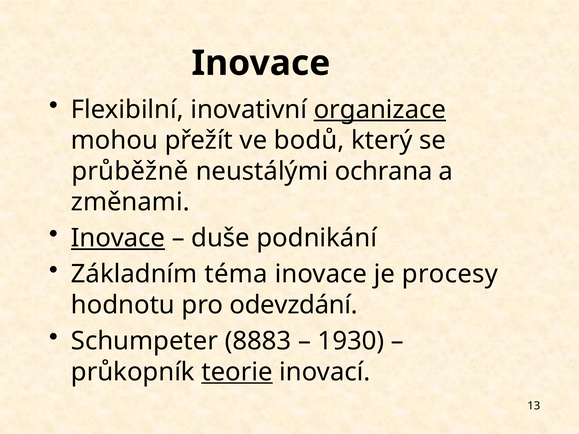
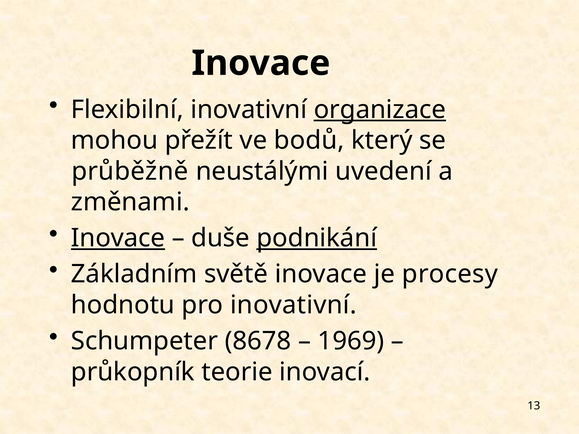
ochrana: ochrana -> uvedení
podnikání underline: none -> present
téma: téma -> světě
pro odevzdání: odevzdání -> inovativní
8883: 8883 -> 8678
1930: 1930 -> 1969
teorie underline: present -> none
